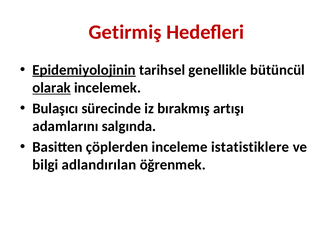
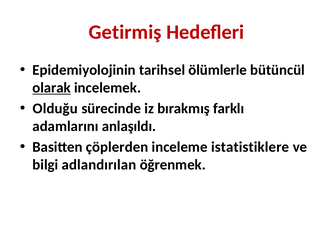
Epidemiyolojinin underline: present -> none
genellikle: genellikle -> ölümlerle
Bulaşıcı: Bulaşıcı -> Olduğu
artışı: artışı -> farklı
salgında: salgında -> anlaşıldı
